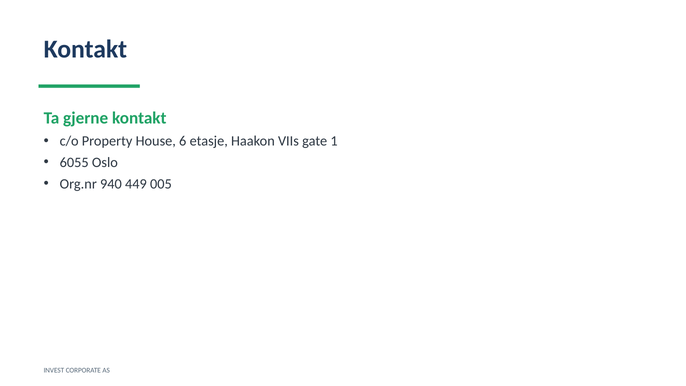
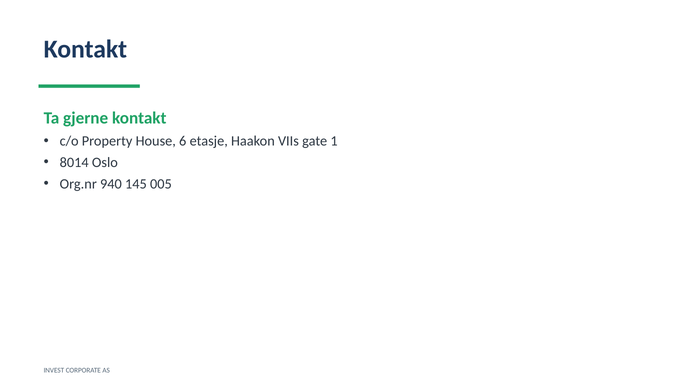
6055: 6055 -> 8014
449: 449 -> 145
